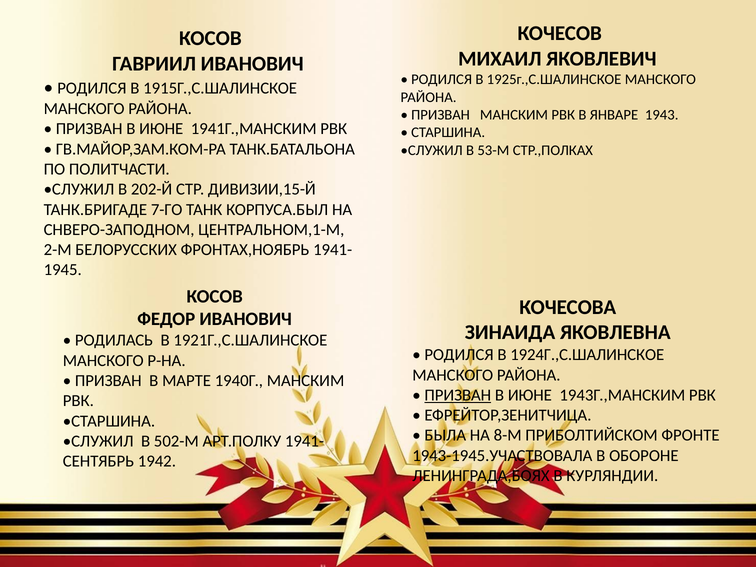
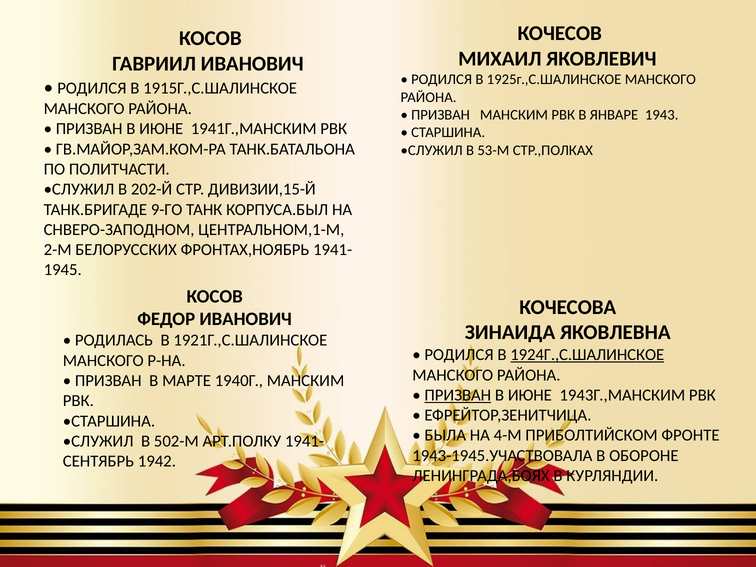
7-ГО: 7-ГО -> 9-ГО
1924Г.,С.ШАЛИНСКОЕ underline: none -> present
8-М: 8-М -> 4-М
